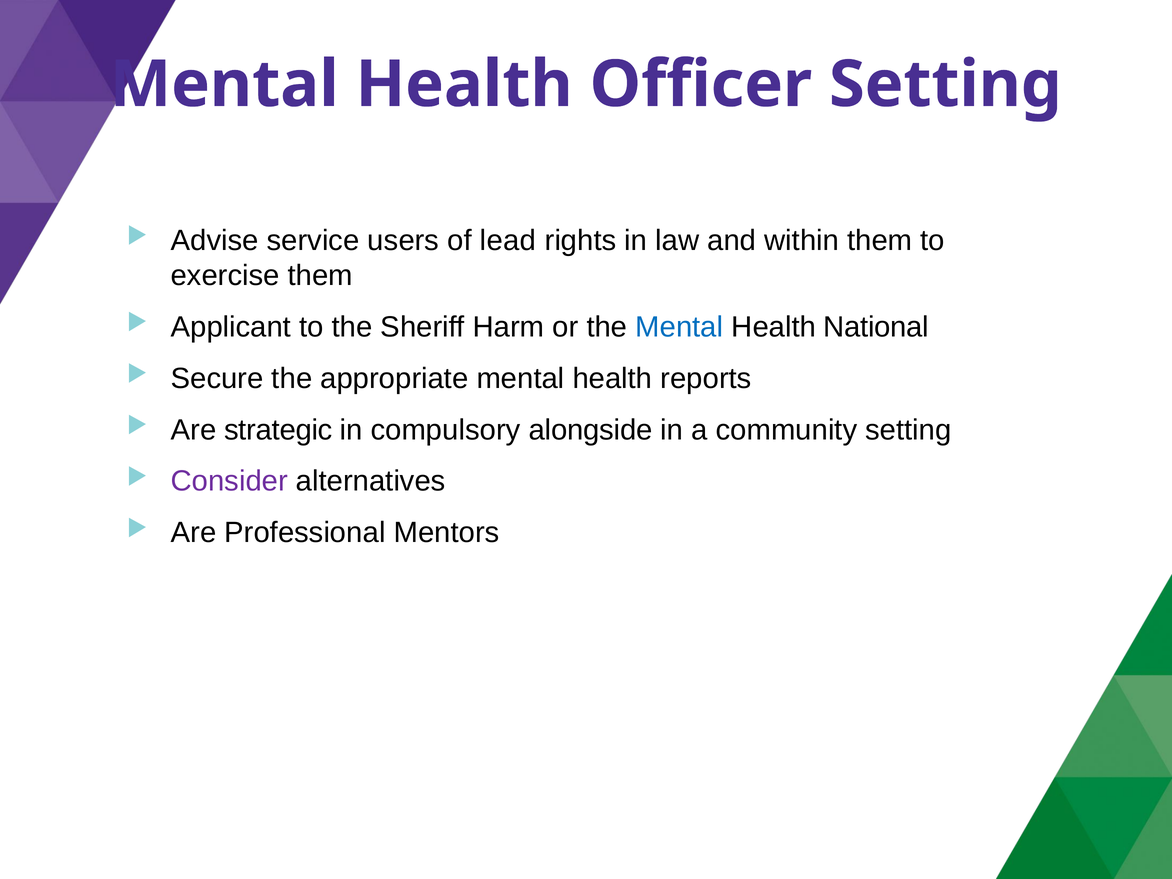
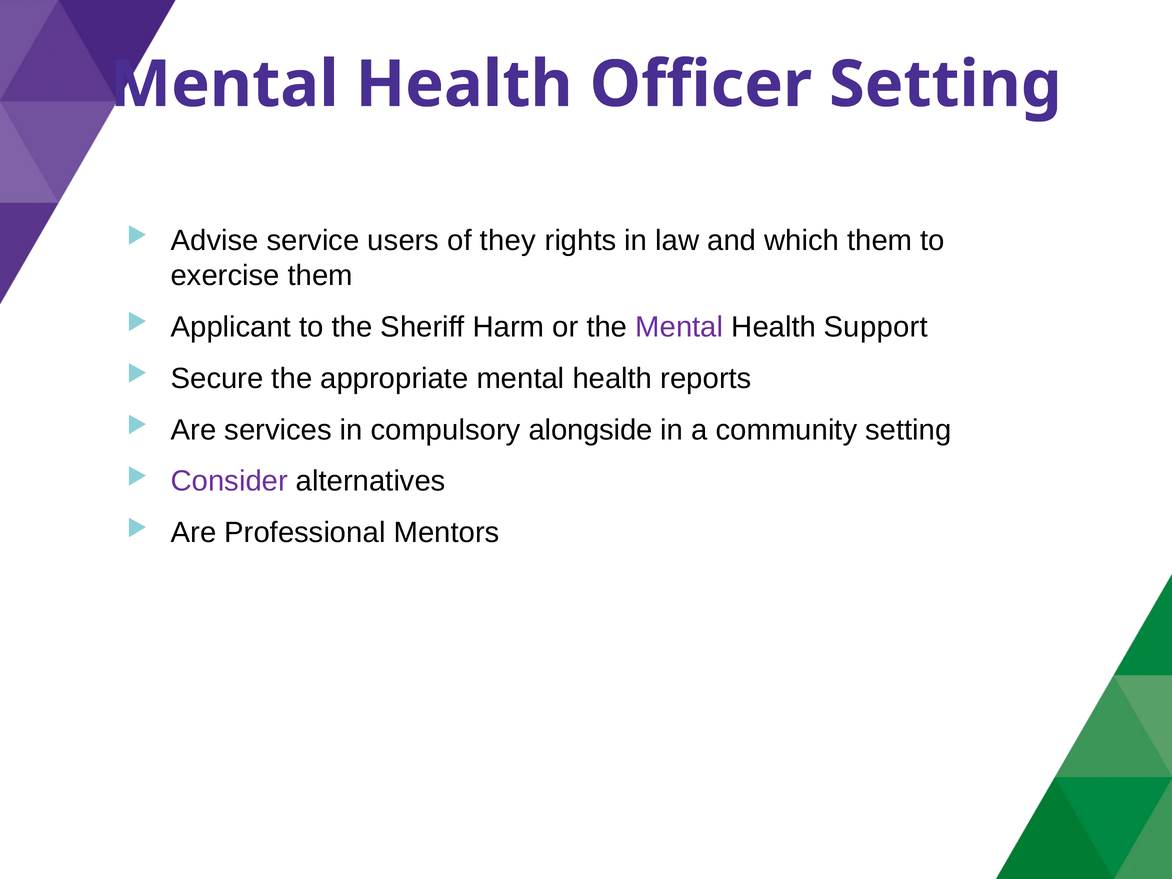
lead: lead -> they
within: within -> which
Mental at (679, 327) colour: blue -> purple
National: National -> Support
strategic: strategic -> services
